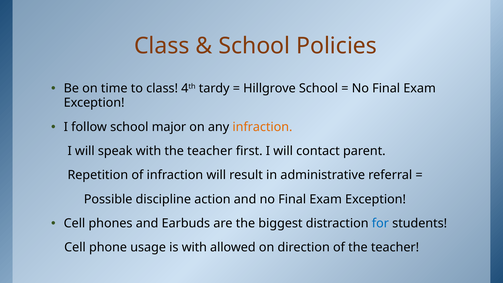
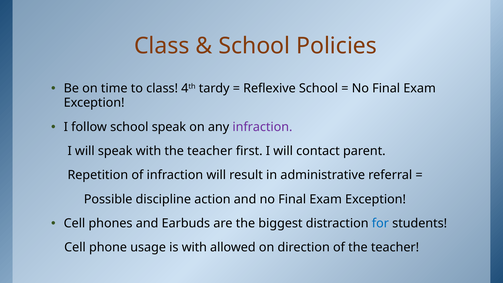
Hillgrove: Hillgrove -> Reflexive
school major: major -> speak
infraction at (262, 127) colour: orange -> purple
